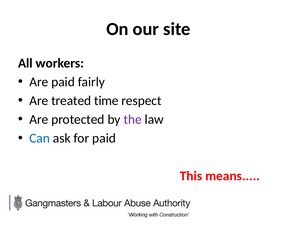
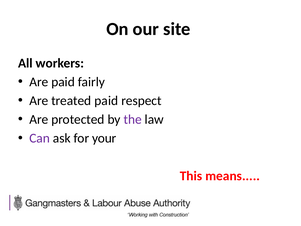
treated time: time -> paid
Can colour: blue -> purple
for paid: paid -> your
